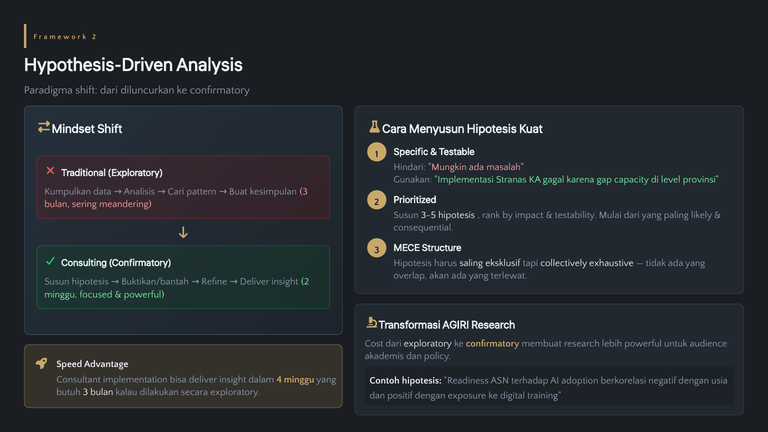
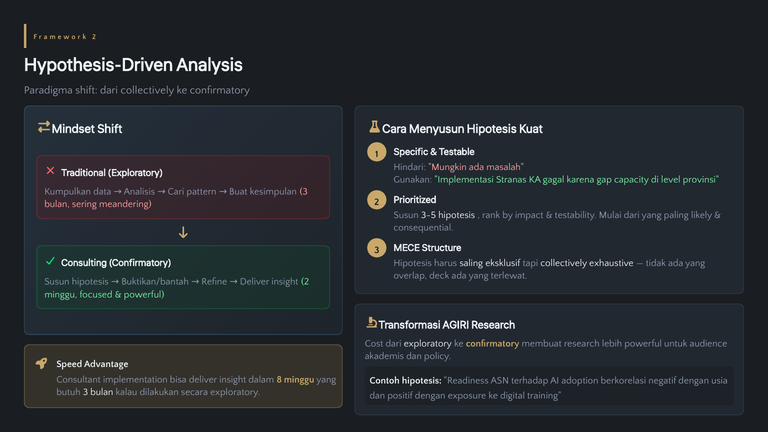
dari diluncurkan: diluncurkan -> collectively
akan: akan -> deck
4: 4 -> 8
